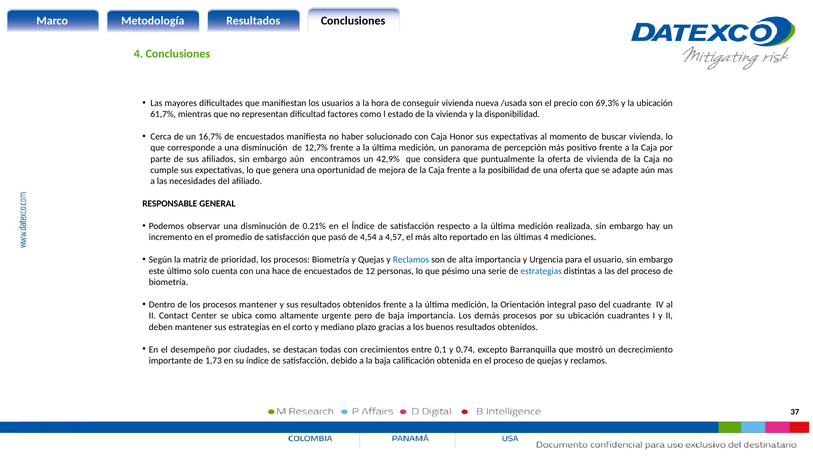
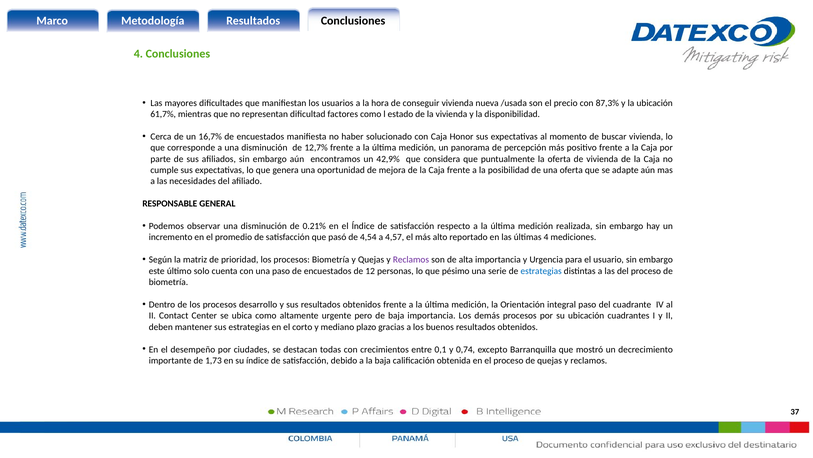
69,3%: 69,3% -> 87,3%
Reclamos at (411, 259) colour: blue -> purple
una hace: hace -> paso
procesos mantener: mantener -> desarrollo
